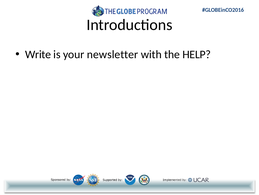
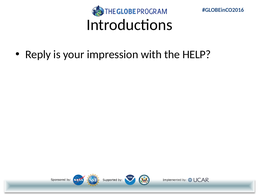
Write: Write -> Reply
newsletter: newsletter -> impression
